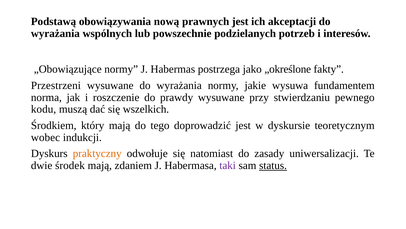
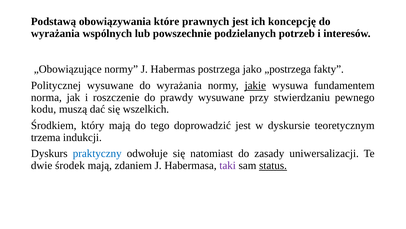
nową: nową -> które
akceptacji: akceptacji -> koncepcję
„określone: „określone -> „postrzega
Przestrzeni: Przestrzeni -> Politycznej
jakie underline: none -> present
wobec: wobec -> trzema
praktyczny colour: orange -> blue
